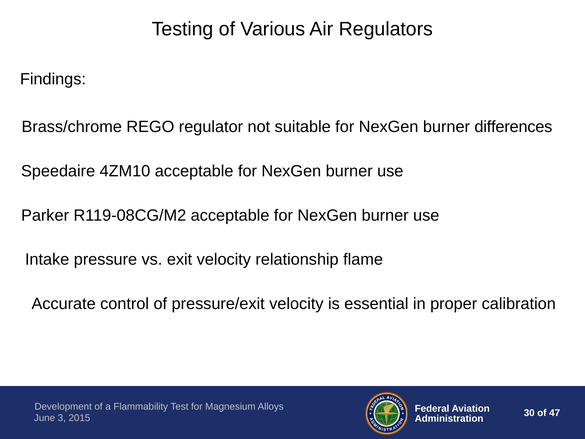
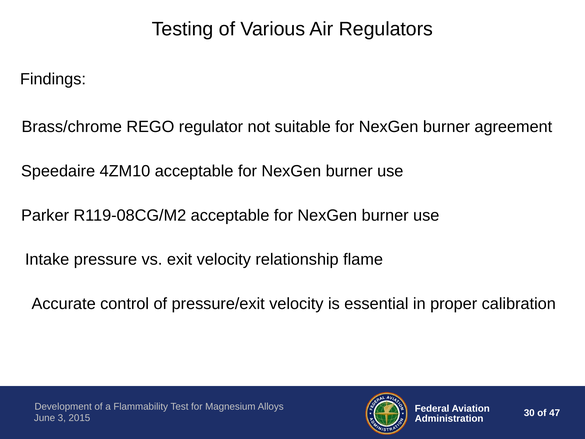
differences: differences -> agreement
